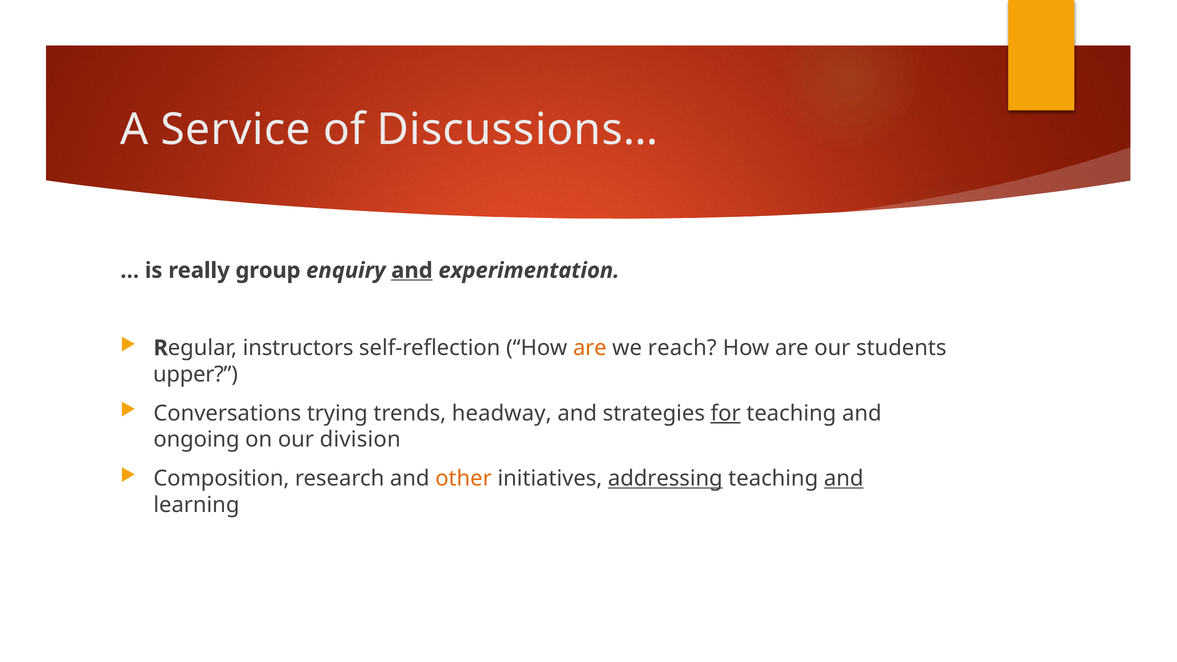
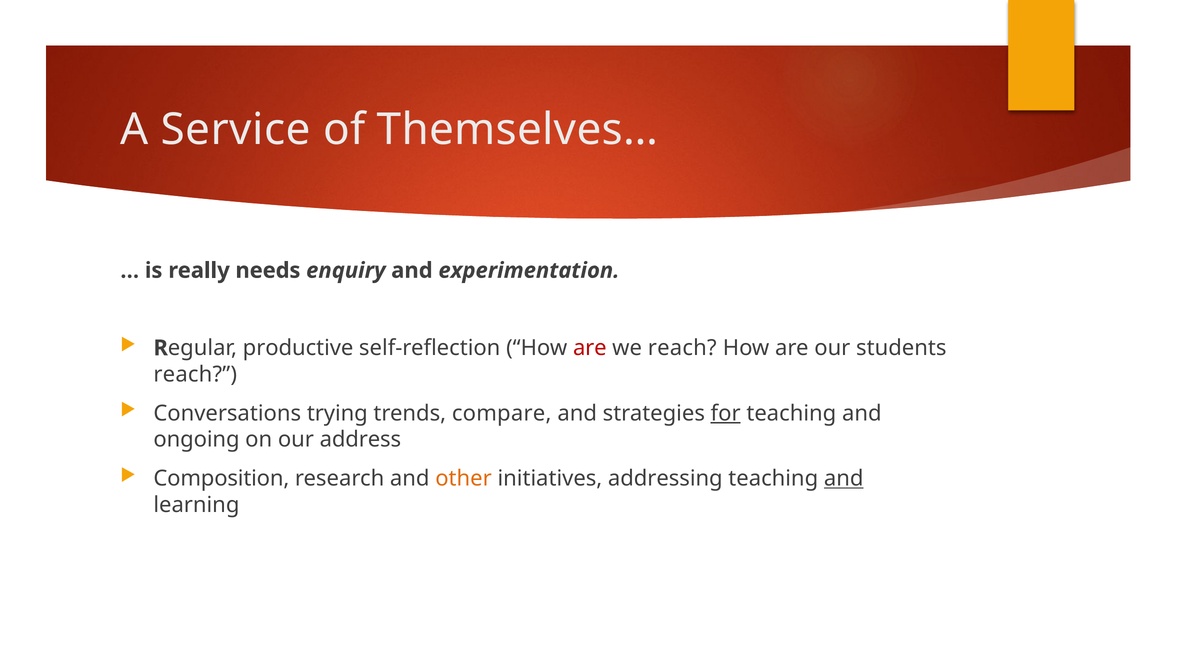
Discussions…: Discussions… -> Themselves…
group: group -> needs
and at (412, 271) underline: present -> none
instructors: instructors -> productive
are at (590, 348) colour: orange -> red
upper at (195, 375): upper -> reach
headway: headway -> compare
division: division -> address
addressing underline: present -> none
